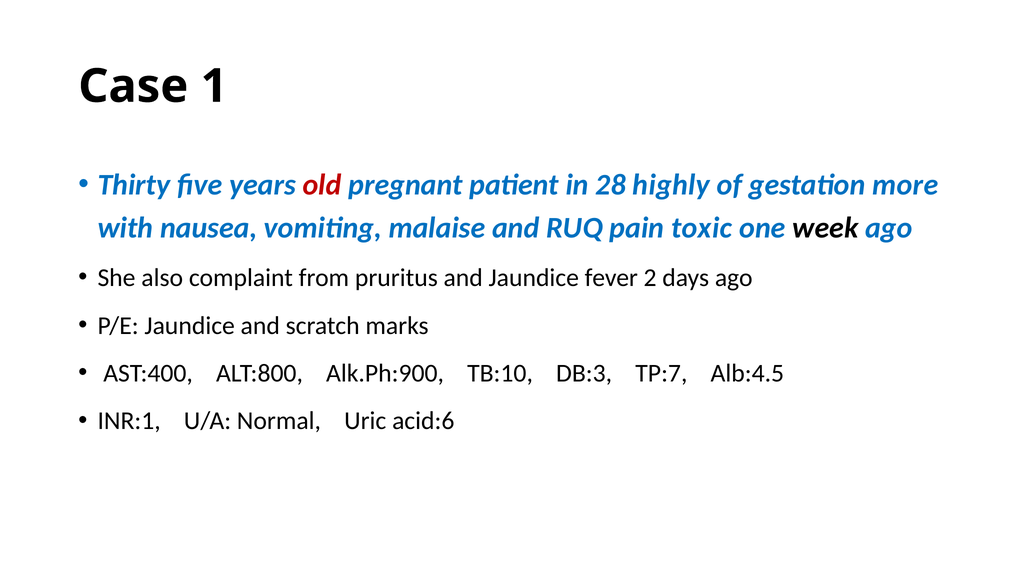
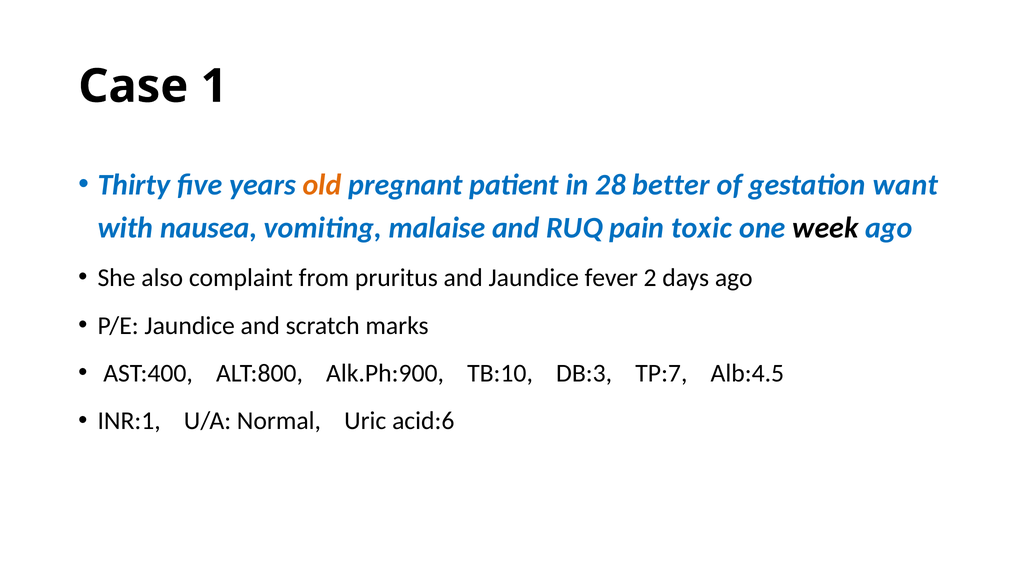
old colour: red -> orange
highly: highly -> better
more: more -> want
